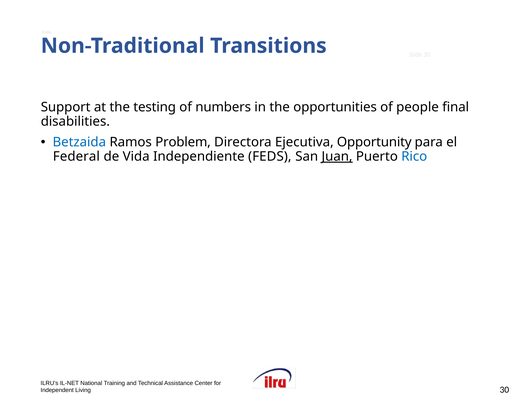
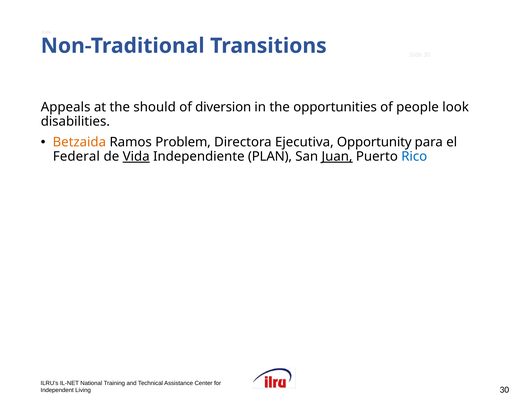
Support: Support -> Appeals
testing: testing -> should
numbers: numbers -> diversion
final: final -> look
Betzaida colour: blue -> orange
Vida underline: none -> present
FEDS: FEDS -> PLAN
